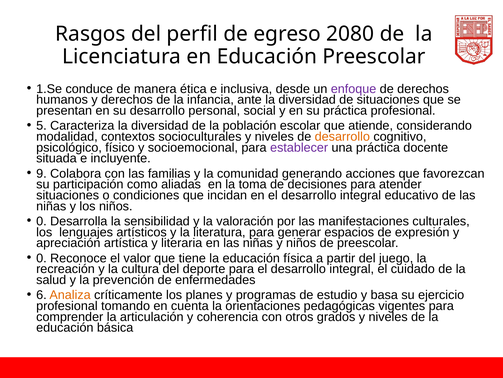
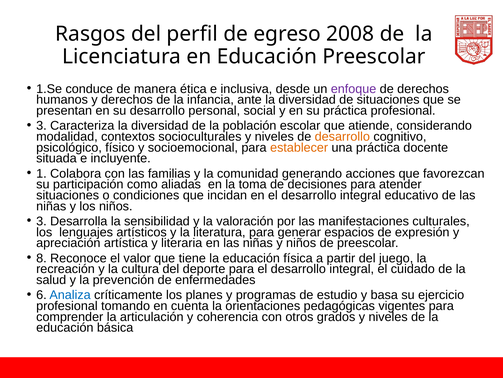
2080: 2080 -> 2008
5 at (41, 126): 5 -> 3
establecer colour: purple -> orange
9: 9 -> 1
0 at (41, 221): 0 -> 3
0 at (41, 258): 0 -> 8
Analiza colour: orange -> blue
